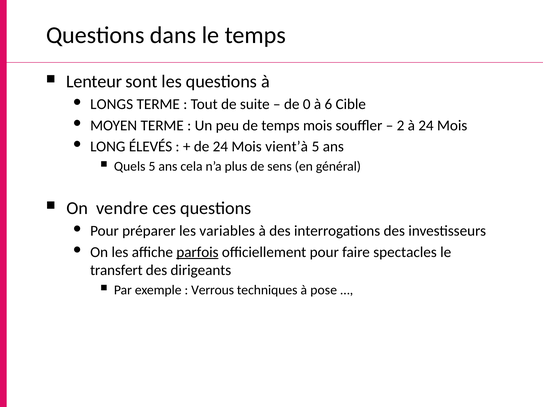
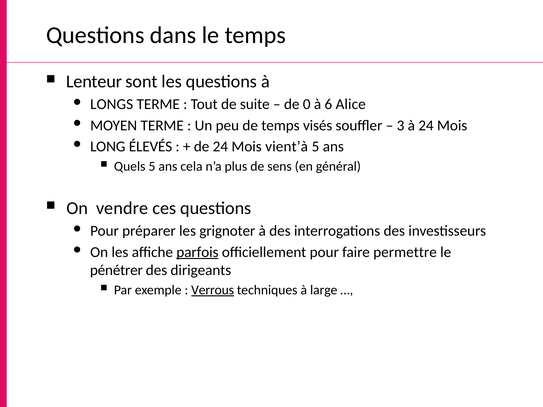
Cible: Cible -> Alice
temps mois: mois -> visés
2: 2 -> 3
variables: variables -> grignoter
spectacles: spectacles -> permettre
transfert: transfert -> pénétrer
Verrous underline: none -> present
pose: pose -> large
